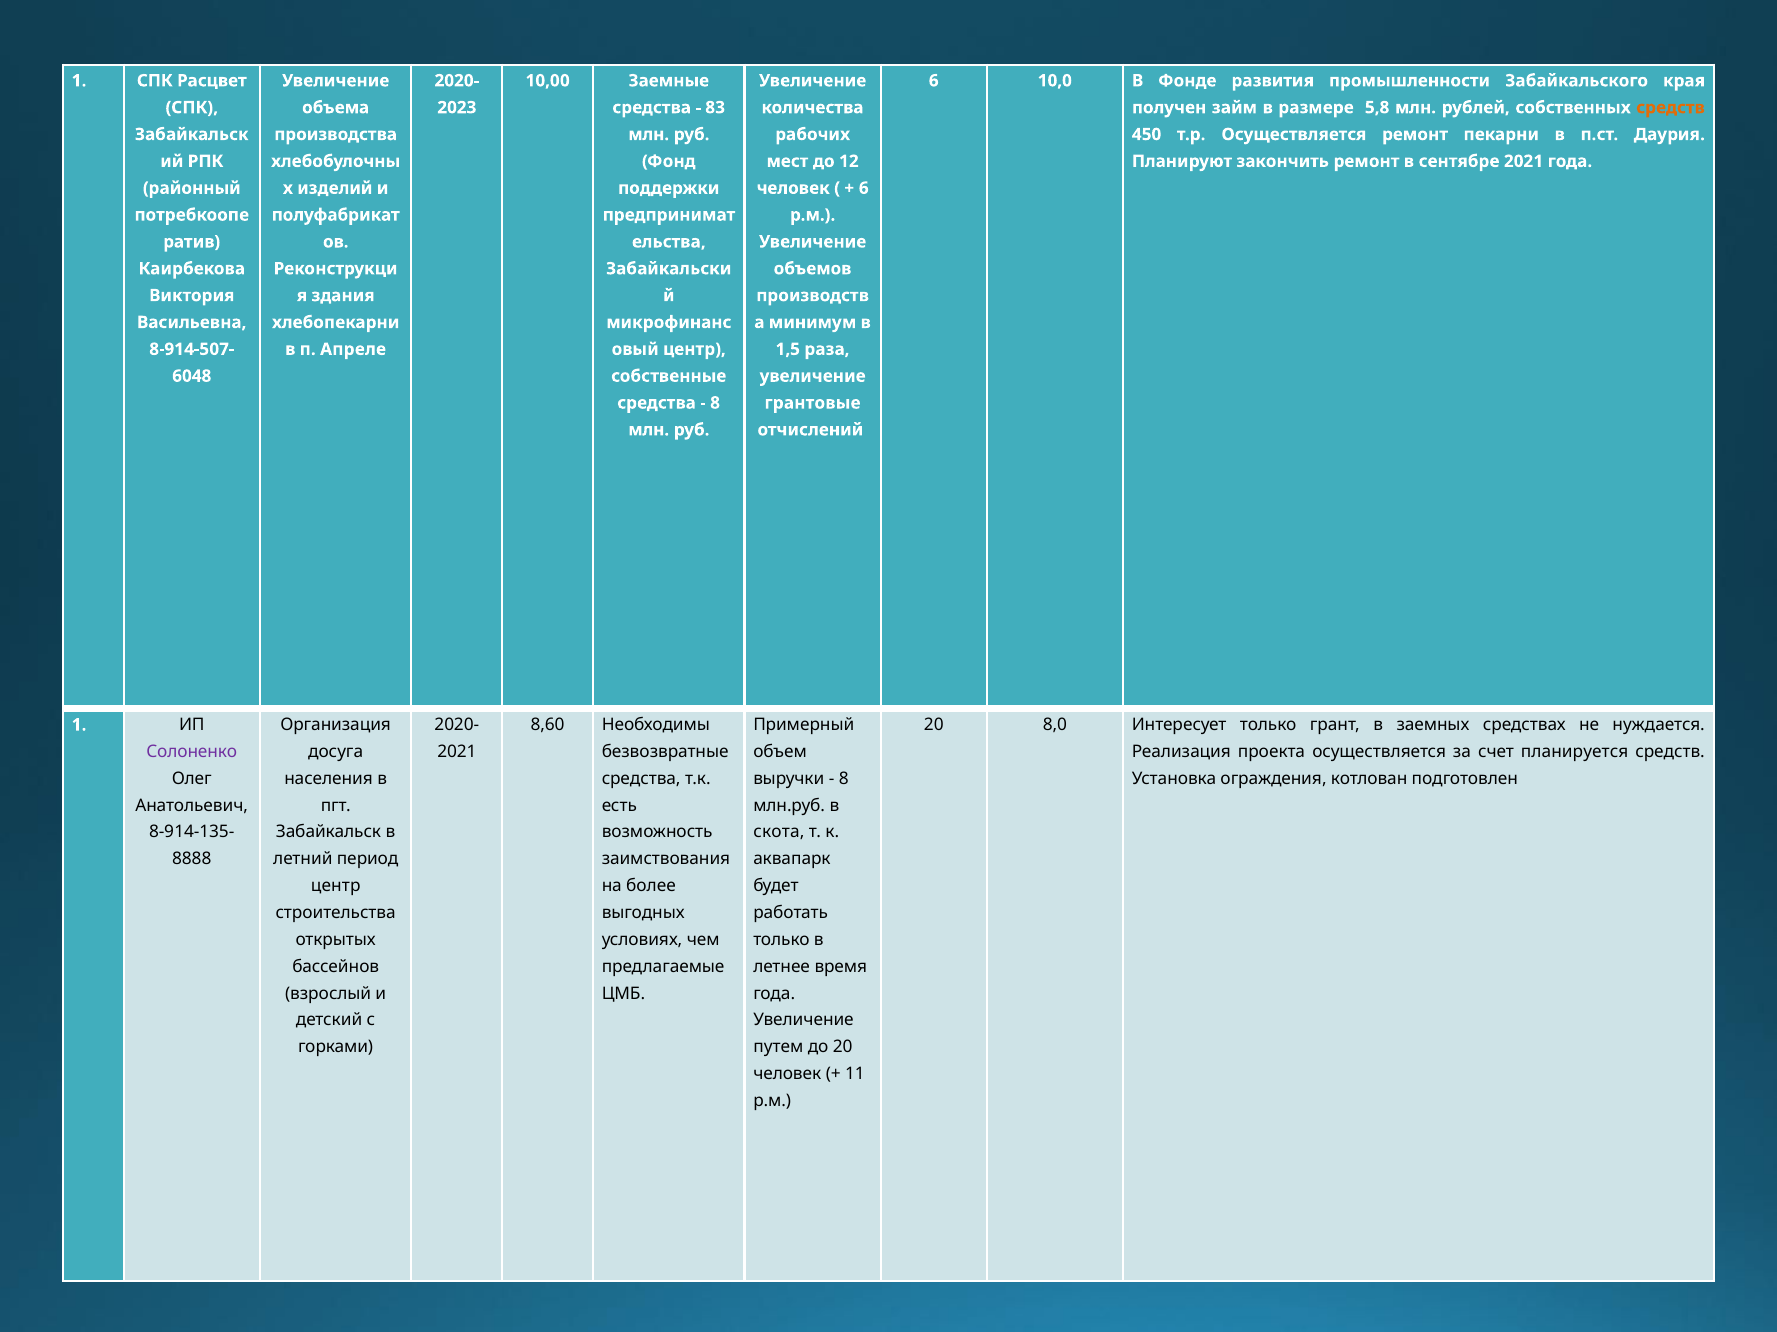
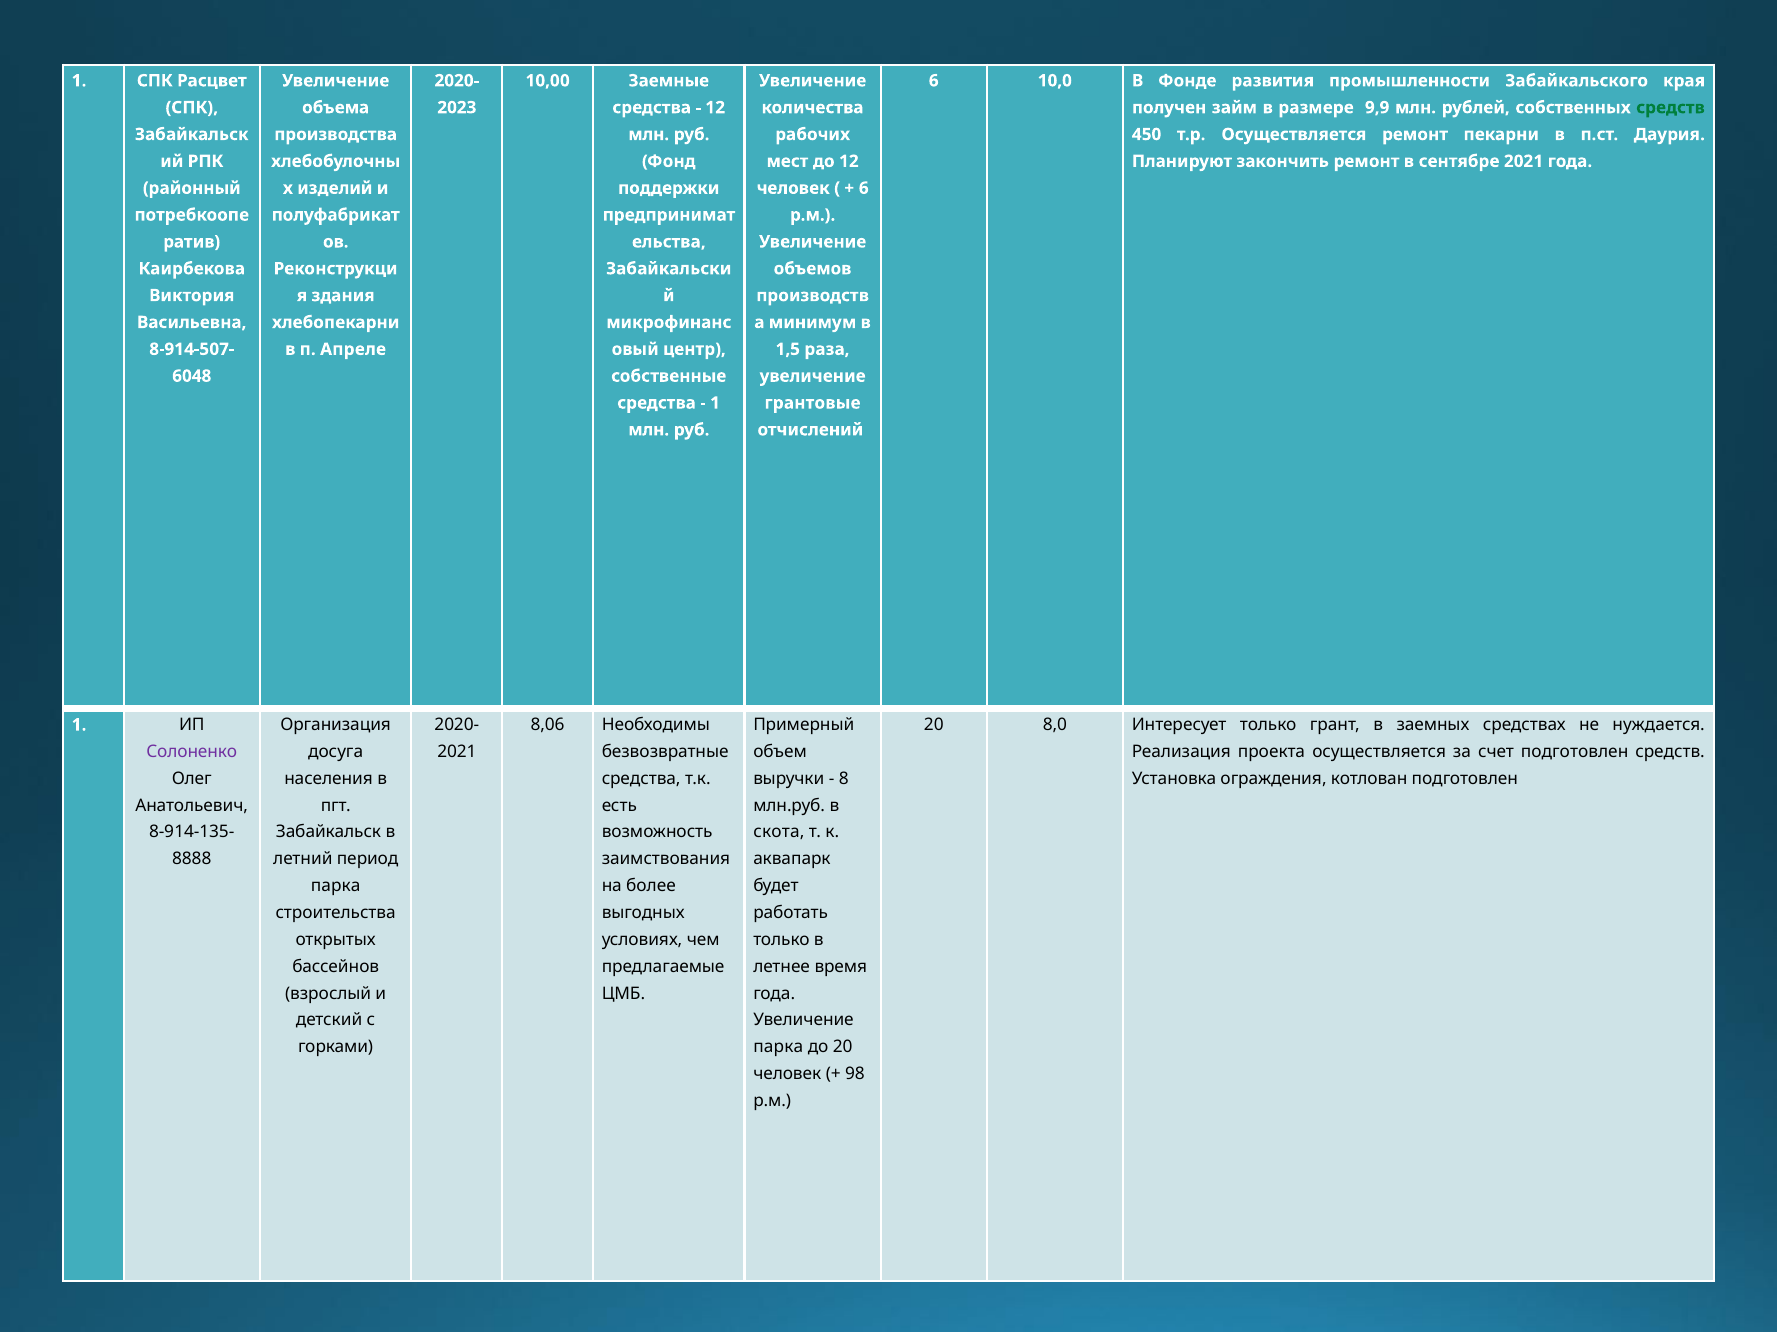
83 at (715, 108): 83 -> 12
5,8: 5,8 -> 9,9
средств at (1670, 108) colour: orange -> green
8 at (715, 403): 8 -> 1
8,60: 8,60 -> 8,06
счет планируется: планируется -> подготовлен
центр at (336, 886): центр -> парка
путем at (778, 1048): путем -> парка
11: 11 -> 98
